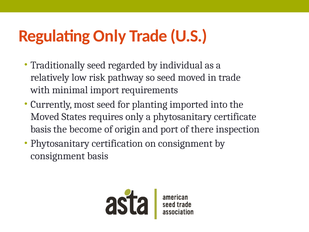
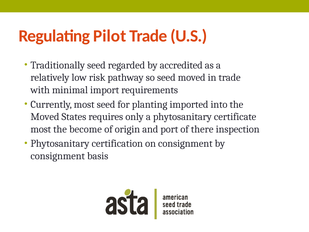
Regulating Only: Only -> Pilot
individual: individual -> accredited
basis at (41, 129): basis -> most
